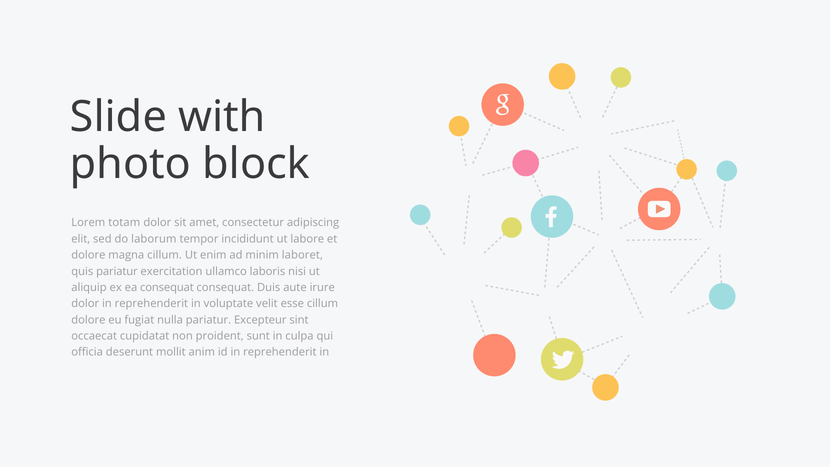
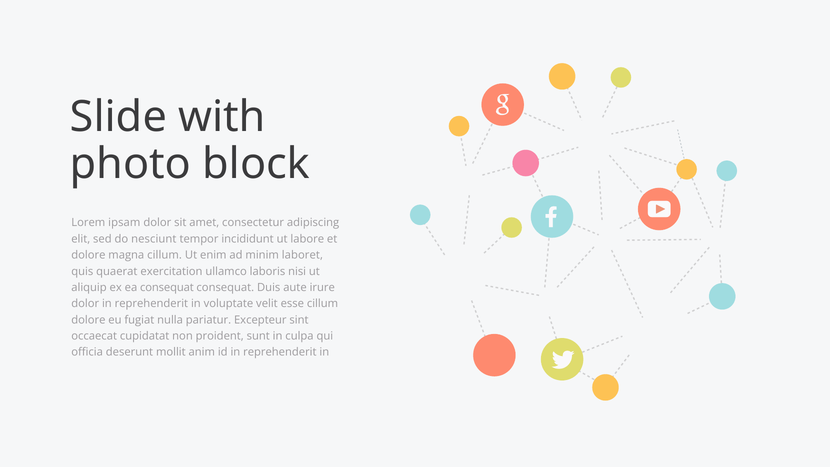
totam: totam -> ipsam
laborum: laborum -> nesciunt
quis pariatur: pariatur -> quaerat
